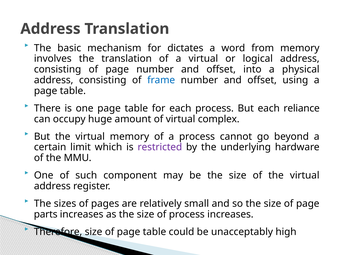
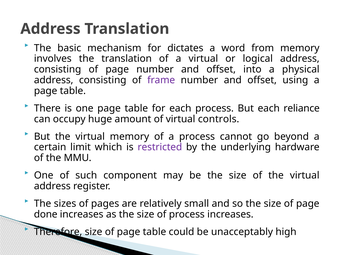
frame colour: blue -> purple
complex: complex -> controls
parts: parts -> done
